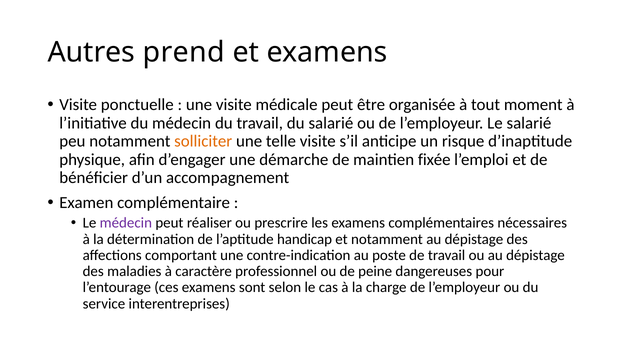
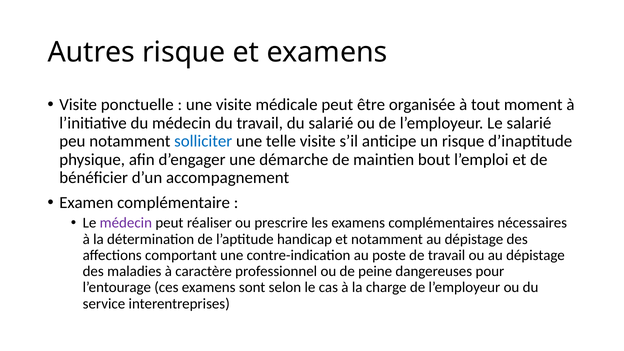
Autres prend: prend -> risque
solliciter colour: orange -> blue
fixée: fixée -> bout
